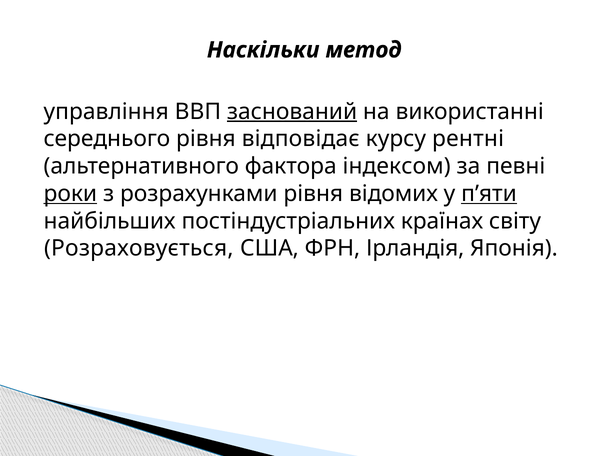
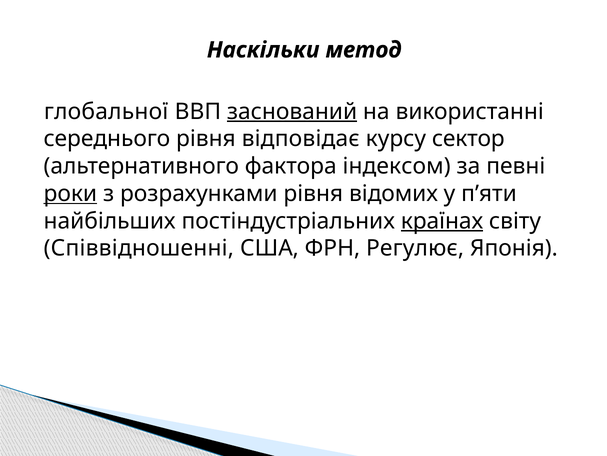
управління: управління -> глобальної
рентні: рентні -> сектор
п’яти underline: present -> none
країнах underline: none -> present
Розраховується: Розраховується -> Співвідношенні
Ірландія: Ірландія -> Регулює
